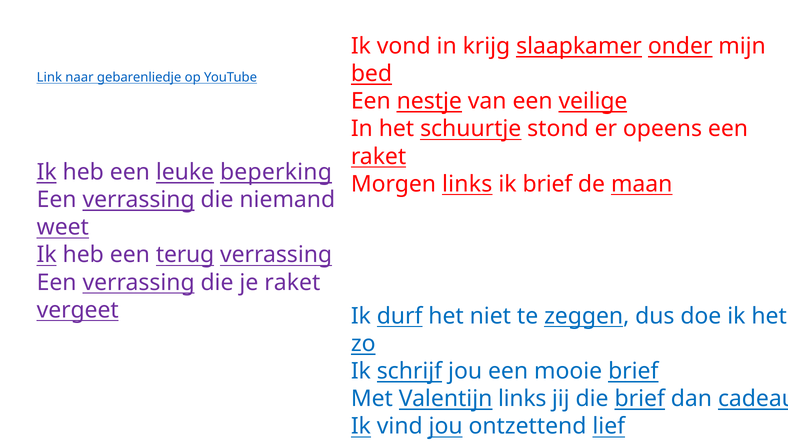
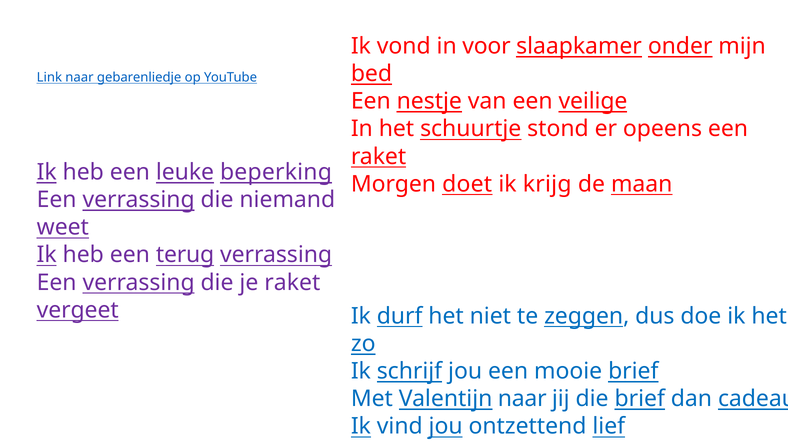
krijg: krijg -> voor
Morgen links: links -> doet
ik brief: brief -> krijg
Valentijn links: links -> naar
